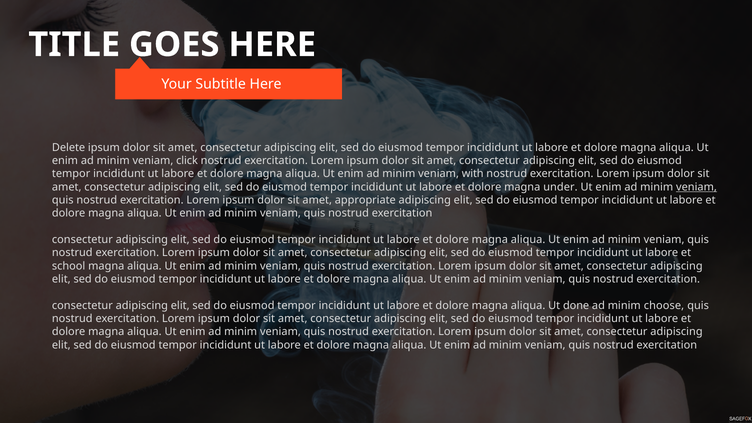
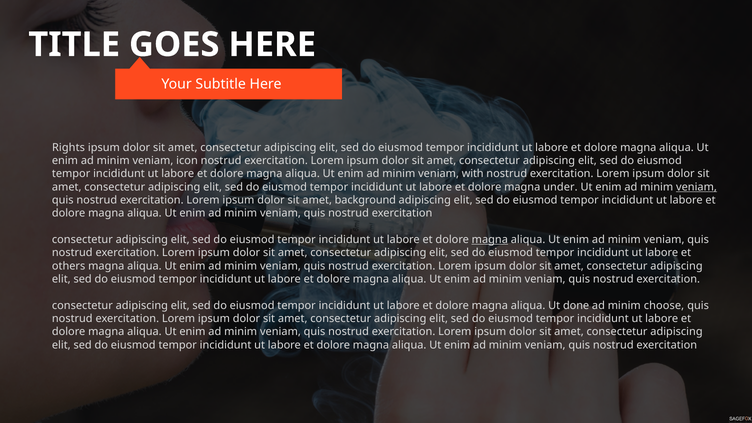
Delete: Delete -> Rights
click: click -> icon
appropriate: appropriate -> background
magna at (490, 240) underline: none -> present
school: school -> others
